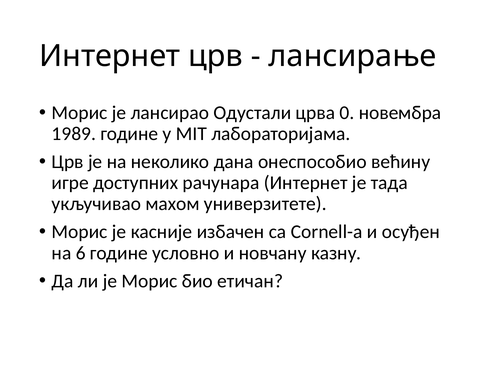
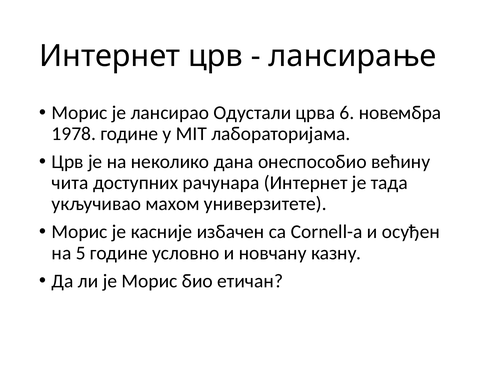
0: 0 -> 6
1989: 1989 -> 1978
игре: игре -> чита
6: 6 -> 5
